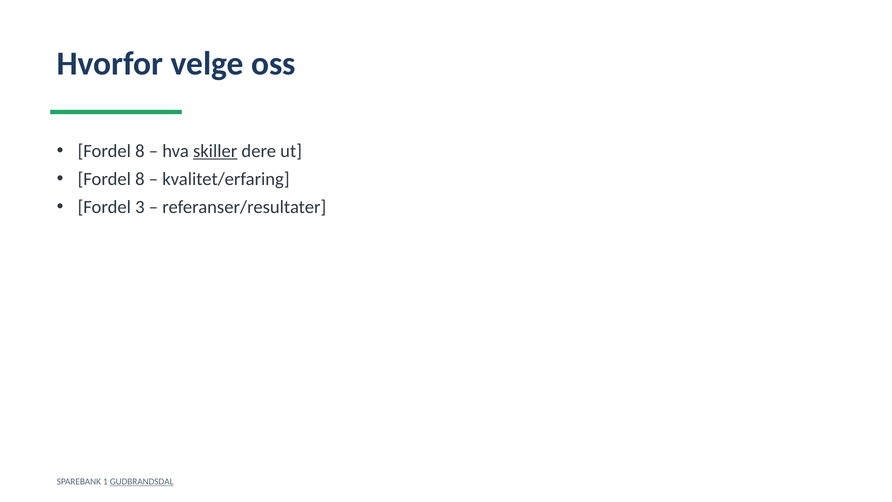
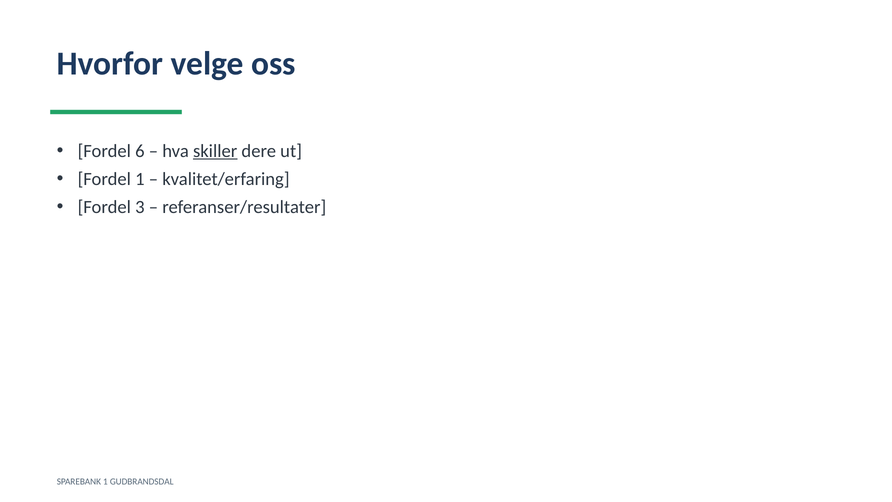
8 at (140, 151): 8 -> 6
8 at (140, 179): 8 -> 1
GUDBRANDSDAL underline: present -> none
